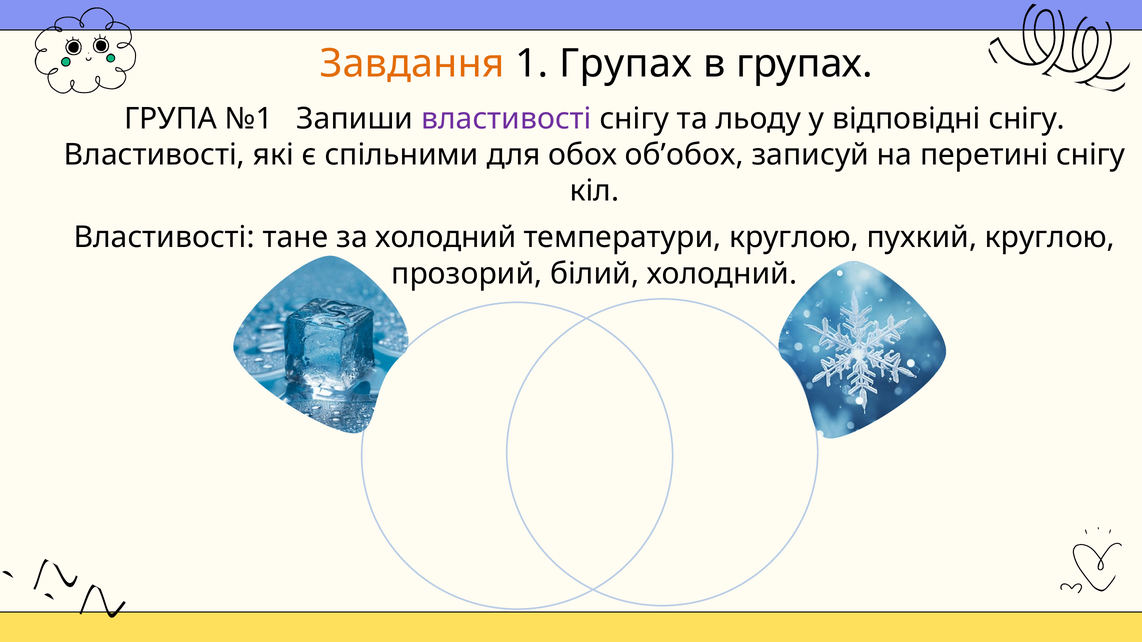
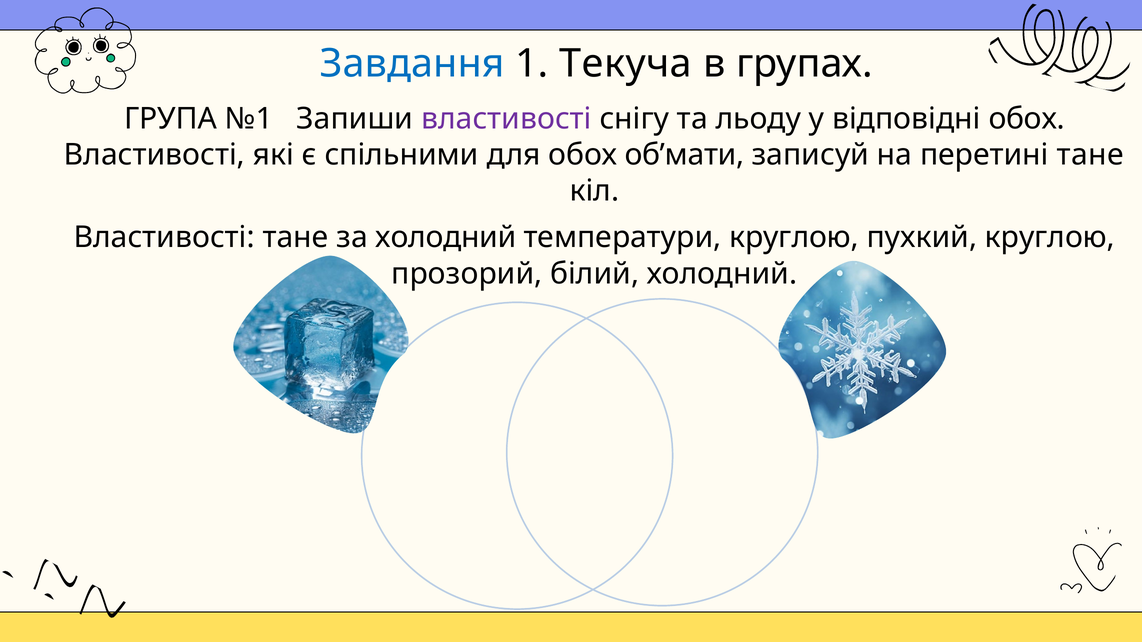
Завдання colour: orange -> blue
1 Групах: Групах -> Текуча
відповідні снігу: снігу -> обох
об’обох: об’обох -> об’мати
перетині снігу: снігу -> тане
